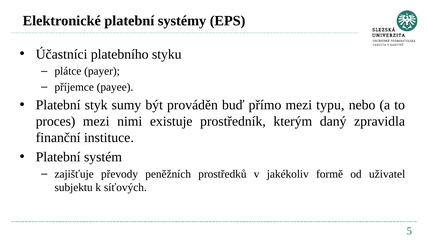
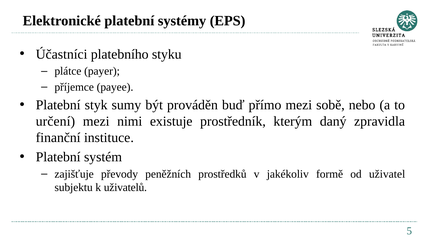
typu: typu -> sobě
proces: proces -> určení
síťových: síťových -> uživatelů
